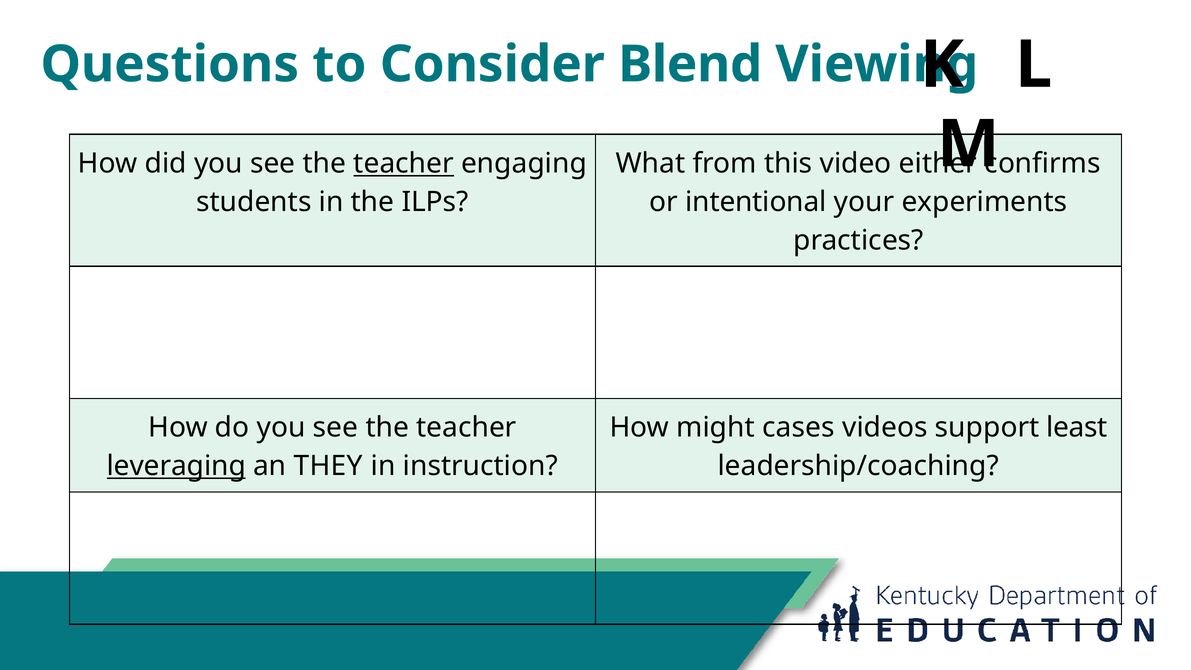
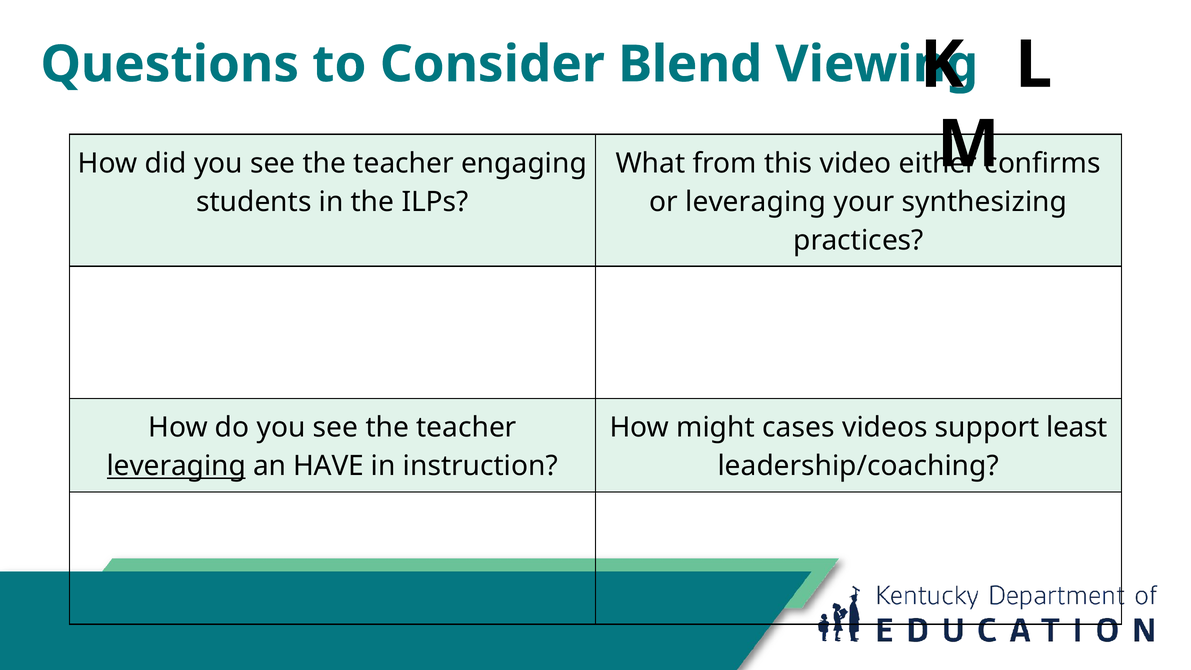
teacher at (404, 164) underline: present -> none
or intentional: intentional -> leveraging
experiments: experiments -> synthesizing
THEY: THEY -> HAVE
